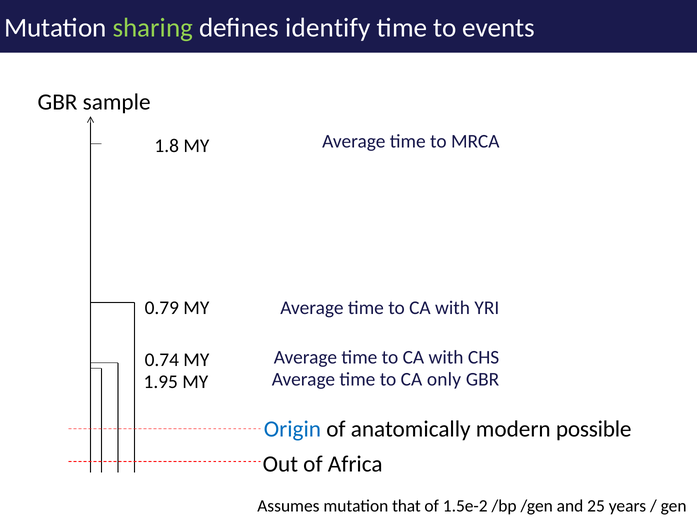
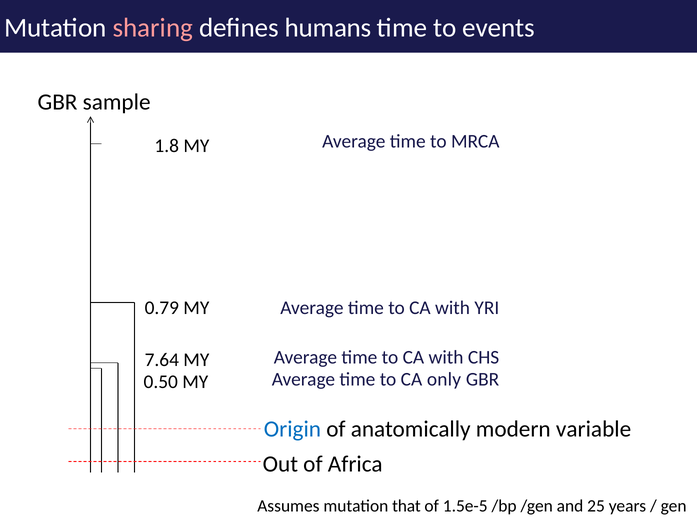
sharing colour: light green -> pink
identify: identify -> humans
0.74: 0.74 -> 7.64
1.95: 1.95 -> 0.50
possible: possible -> variable
1.5e-2: 1.5e-2 -> 1.5e-5
